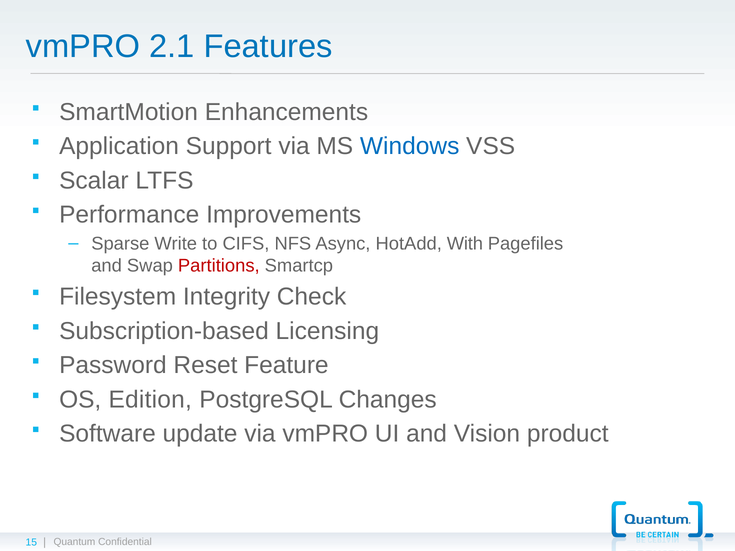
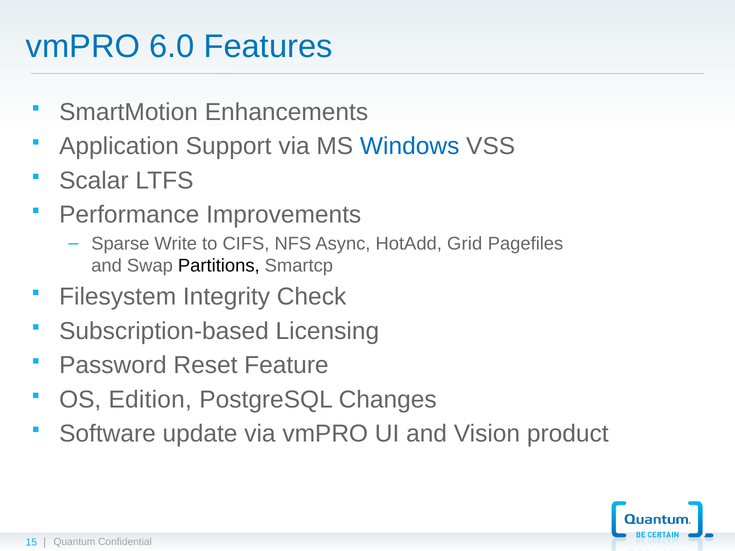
2.1: 2.1 -> 6.0
With: With -> Grid
Partitions colour: red -> black
